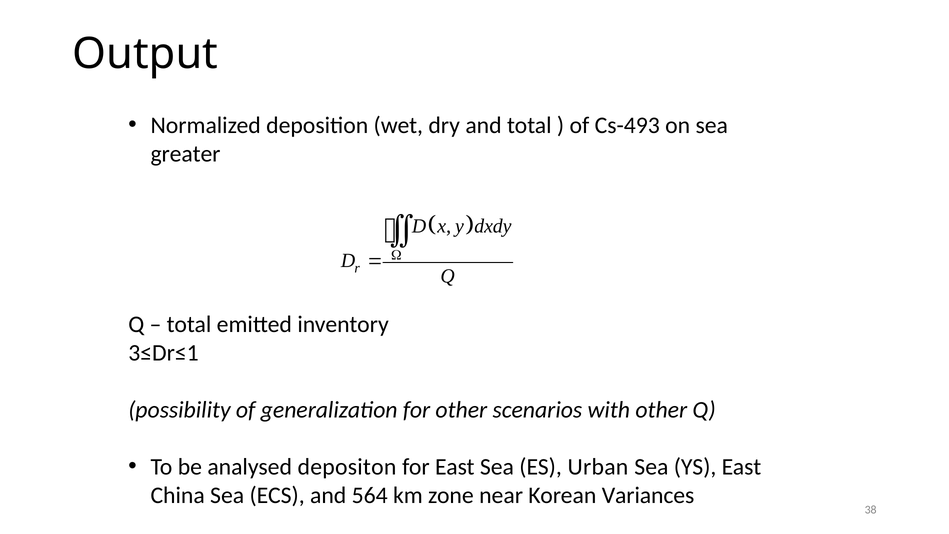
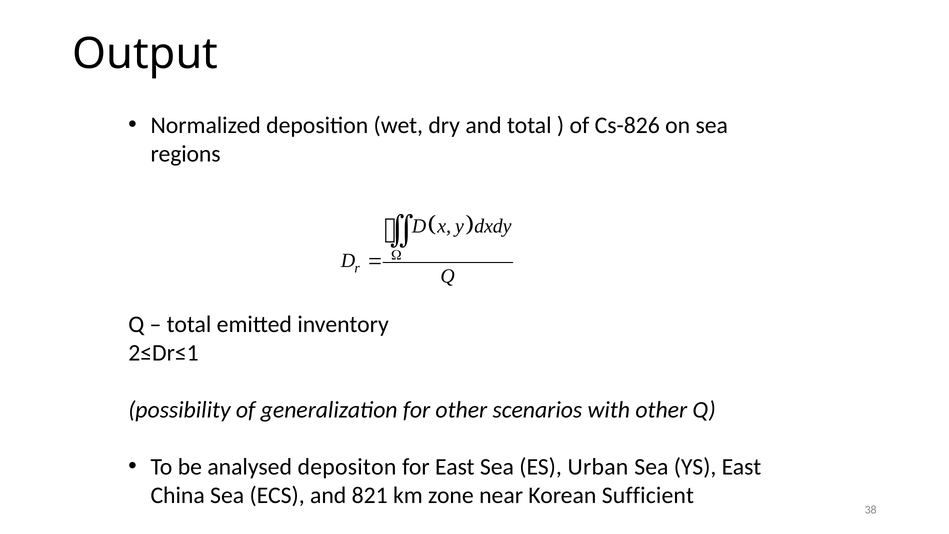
Cs-493: Cs-493 -> Cs-826
greater: greater -> regions
3≤Dr≤1: 3≤Dr≤1 -> 2≤Dr≤1
564: 564 -> 821
Variances: Variances -> Sufficient
